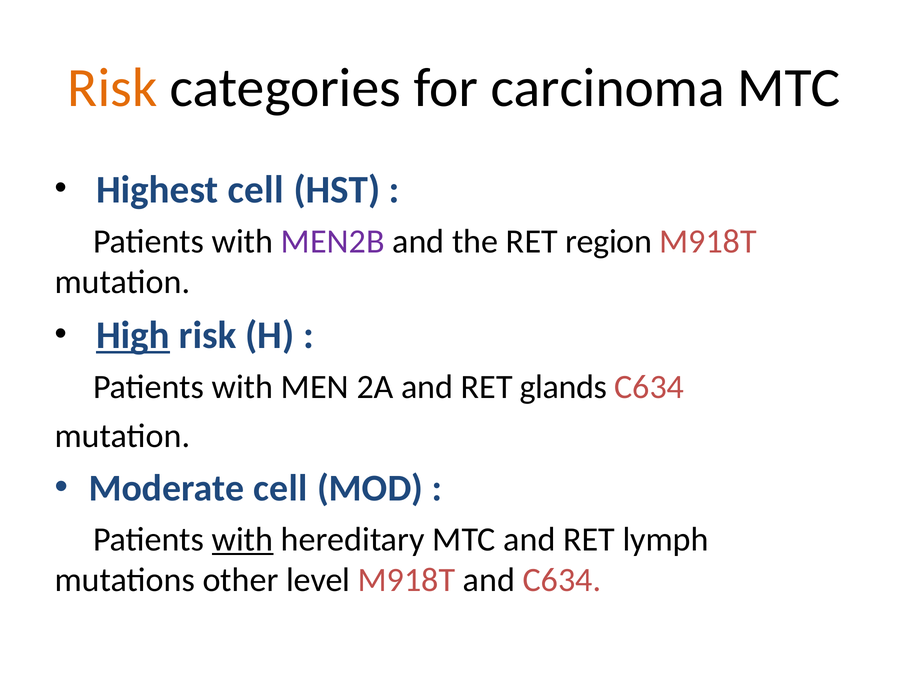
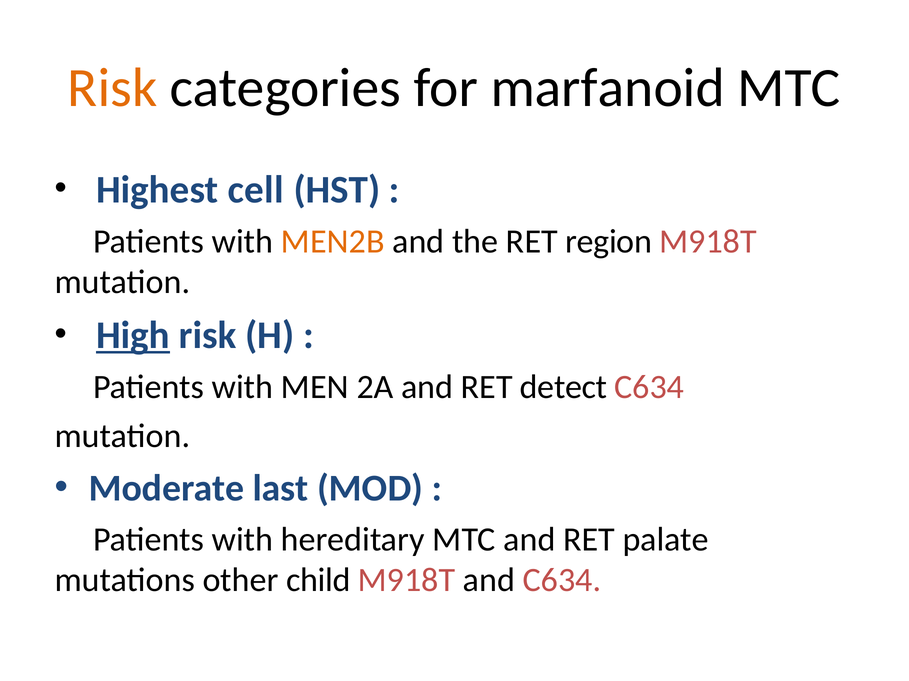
carcinoma: carcinoma -> marfanoid
MEN2B colour: purple -> orange
glands: glands -> detect
Moderate cell: cell -> last
with at (243, 540) underline: present -> none
lymph: lymph -> palate
level: level -> child
